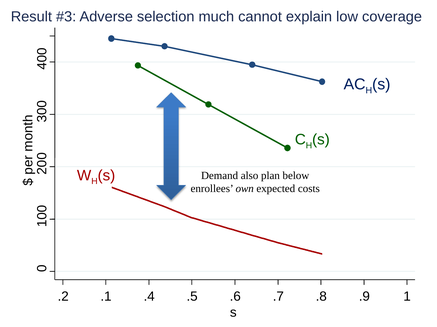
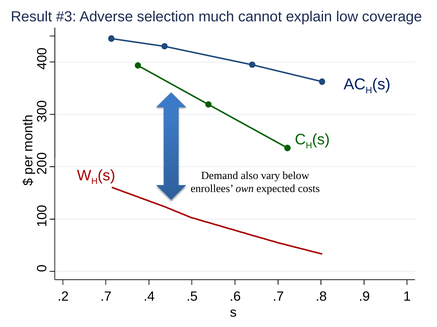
plan: plan -> vary
.2 .1: .1 -> .7
